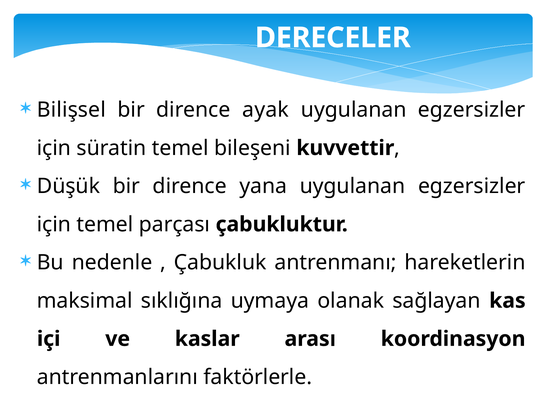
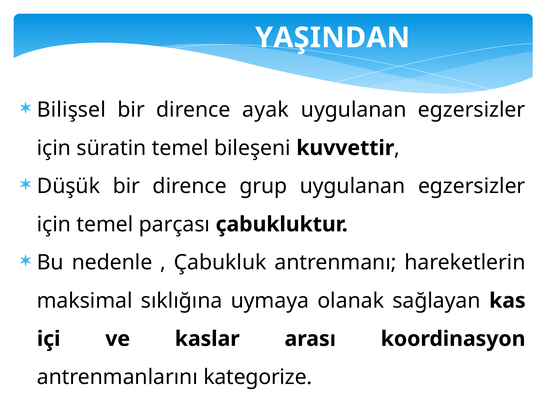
DERECELER: DERECELER -> YAŞINDAN
yana: yana -> grup
faktörlerle: faktörlerle -> kategorize
